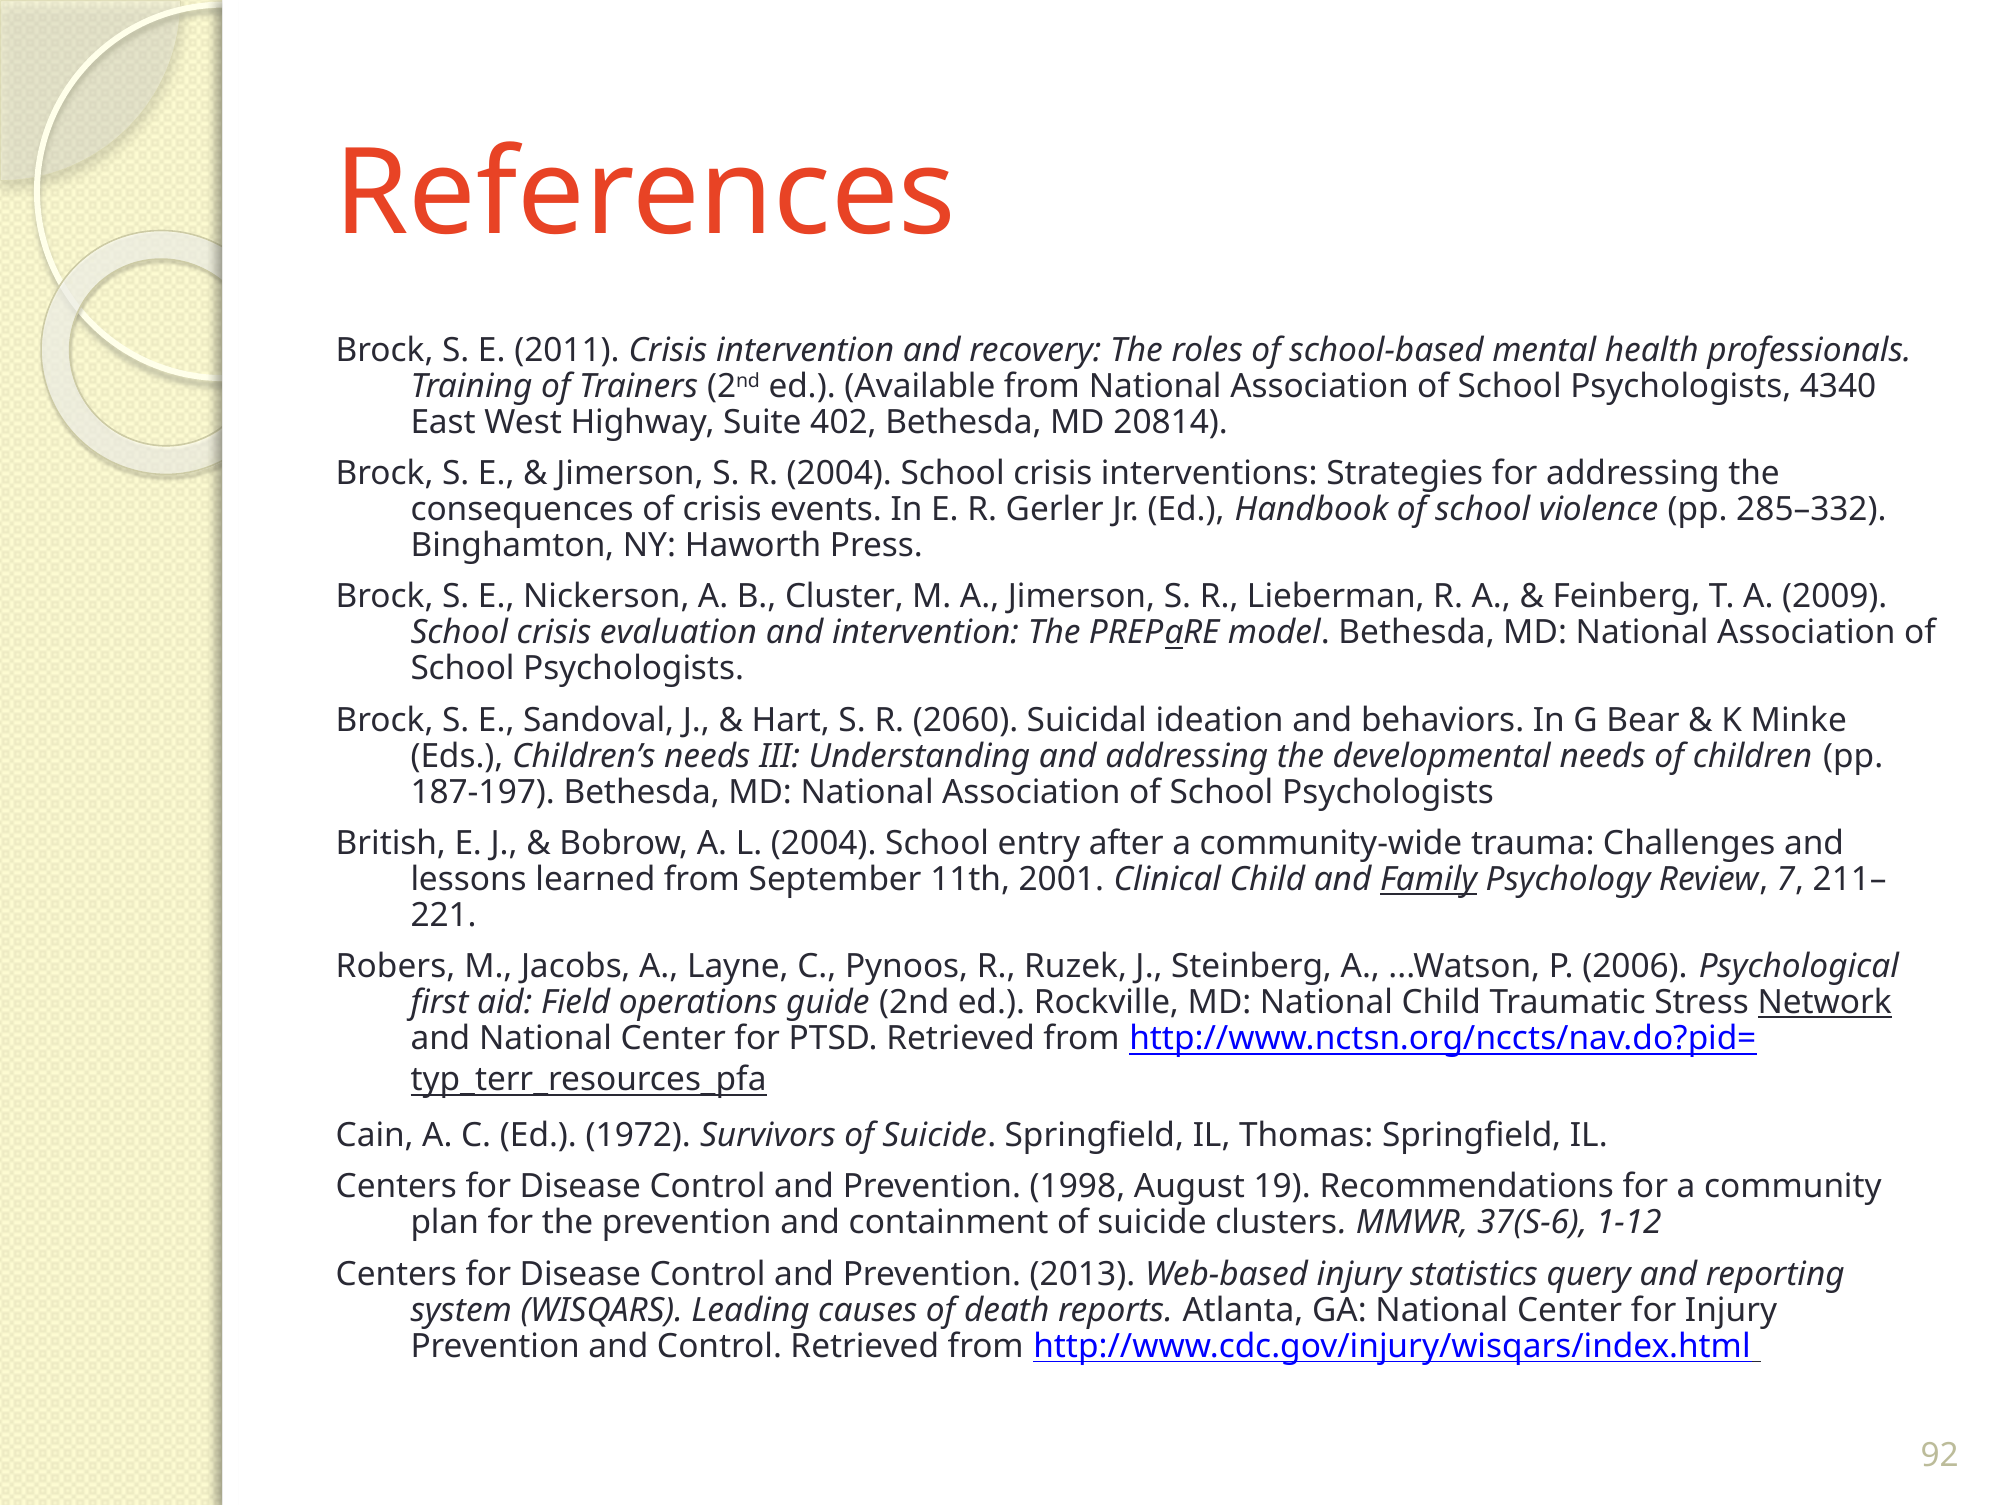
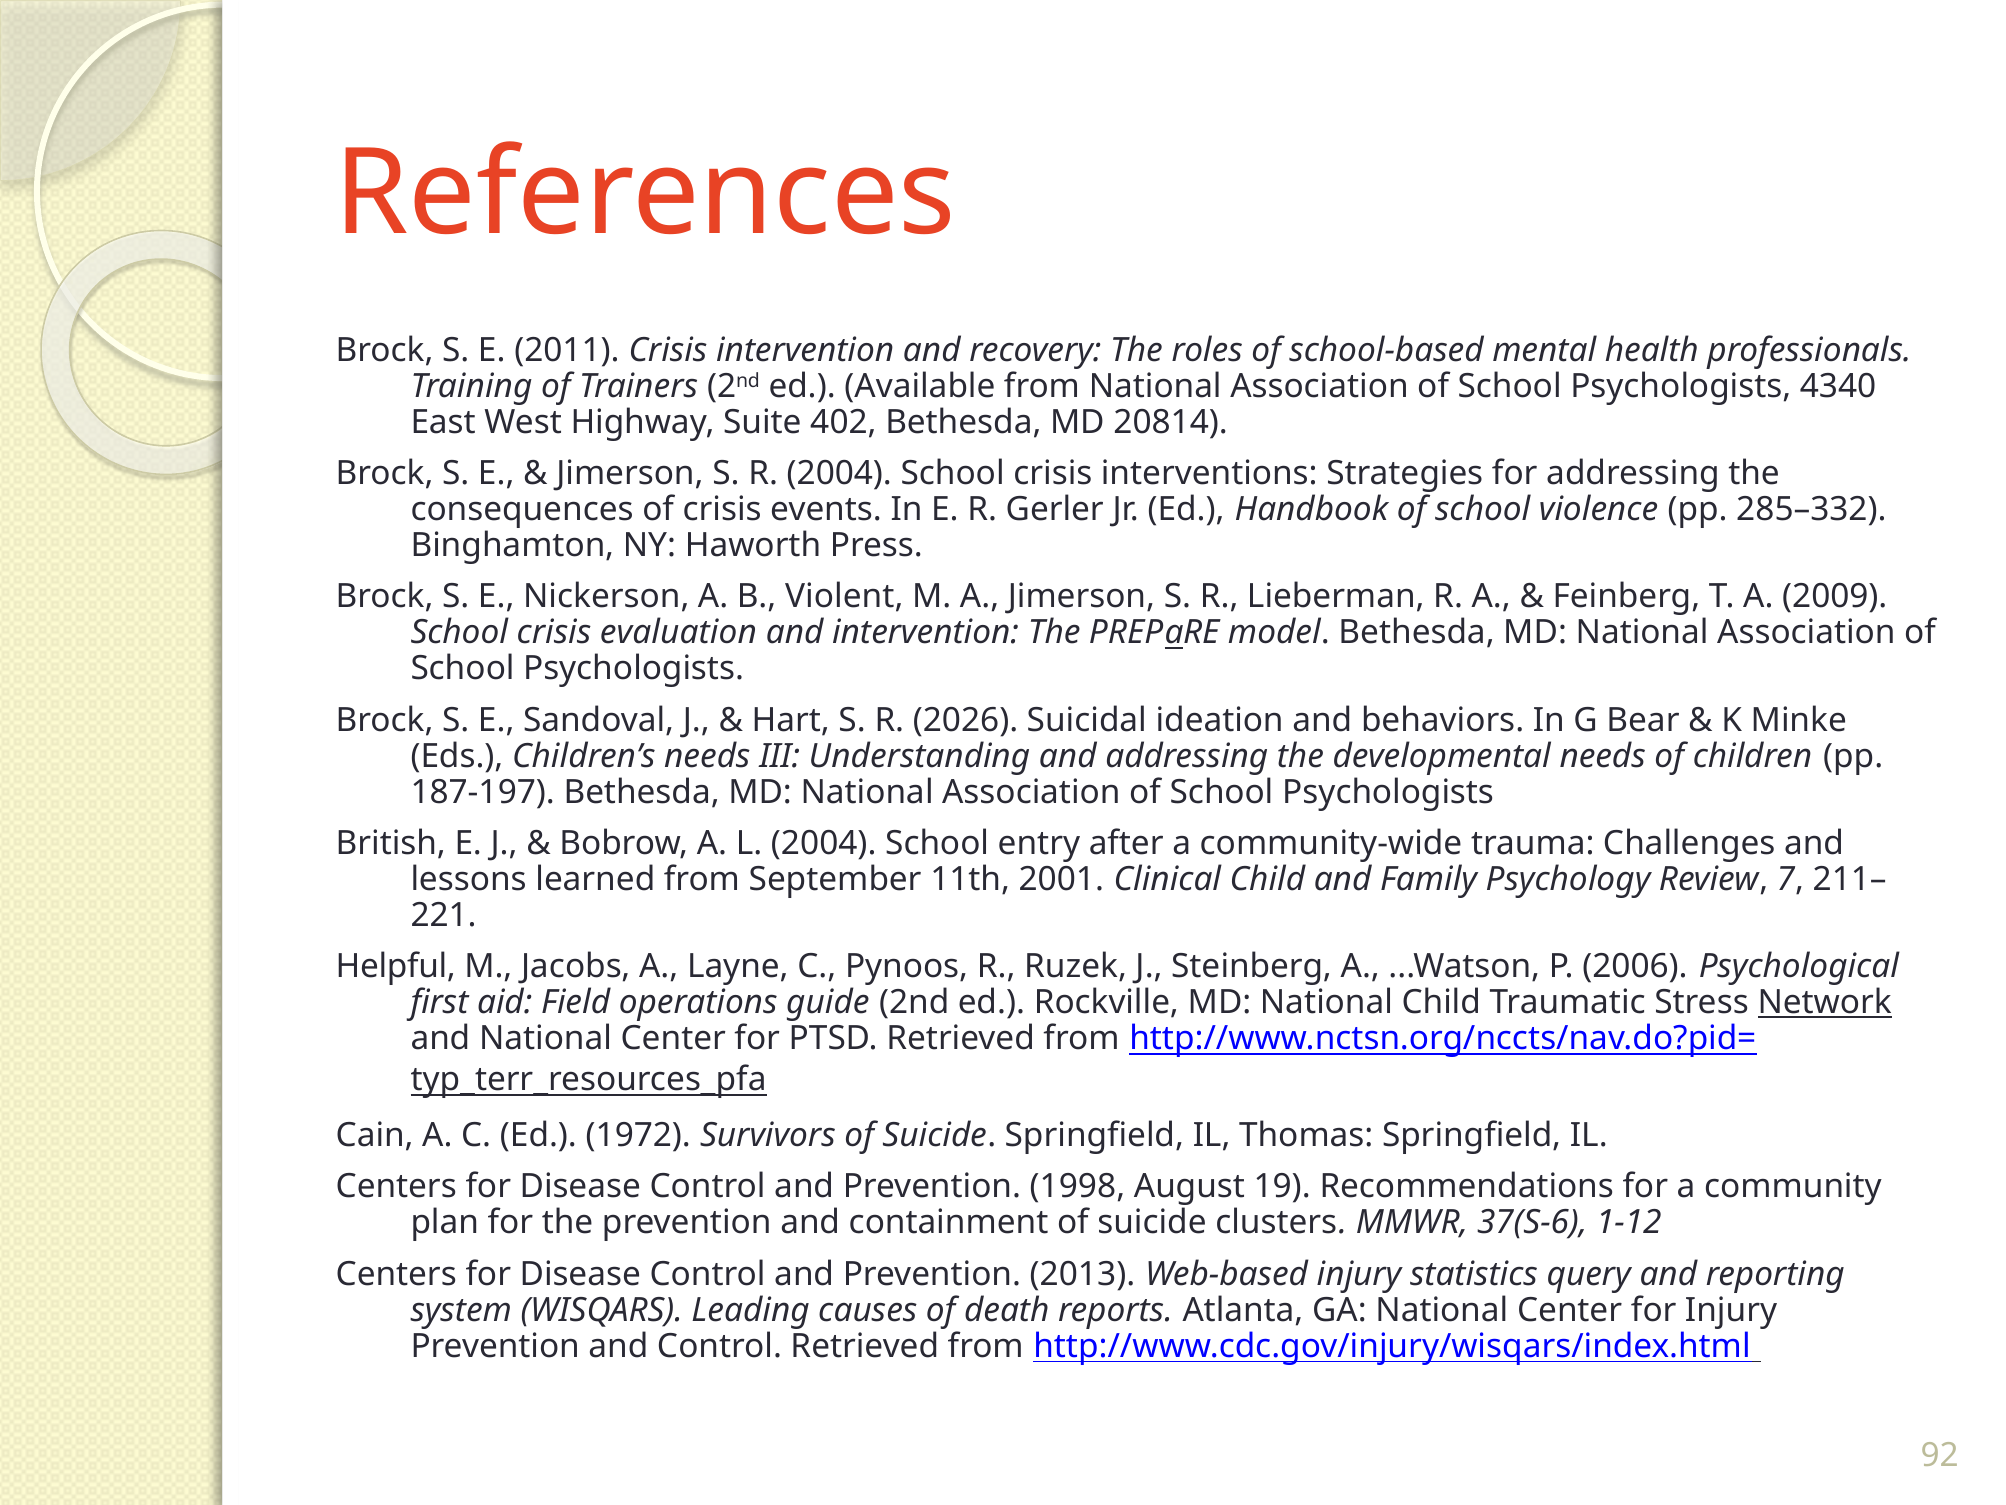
Cluster: Cluster -> Violent
2060: 2060 -> 2026
Family underline: present -> none
Robers: Robers -> Helpful
